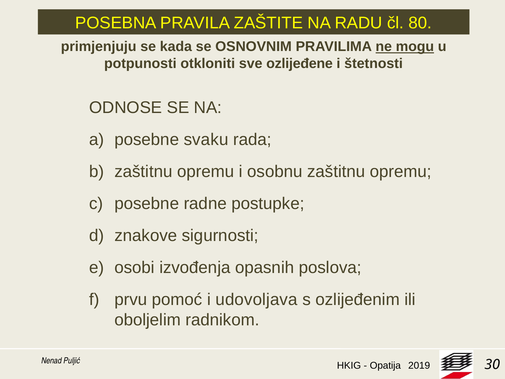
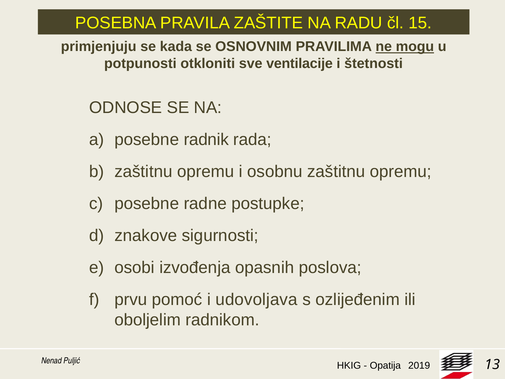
80: 80 -> 15
ozlijeđene: ozlijeđene -> ventilacije
svaku: svaku -> radnik
30: 30 -> 13
